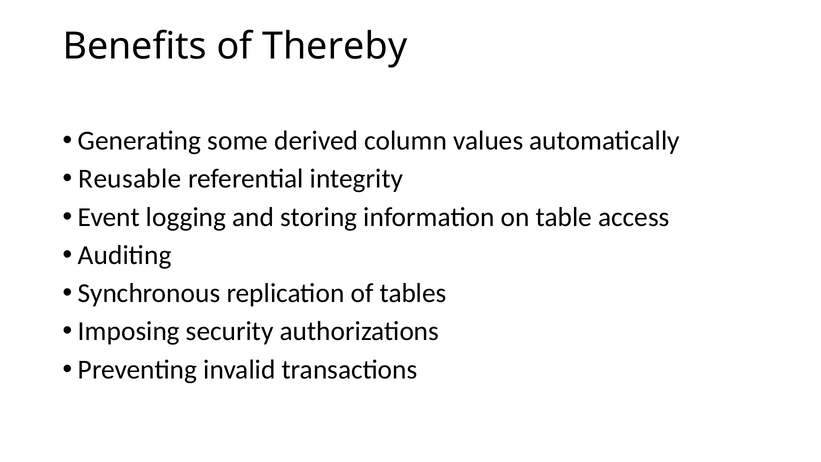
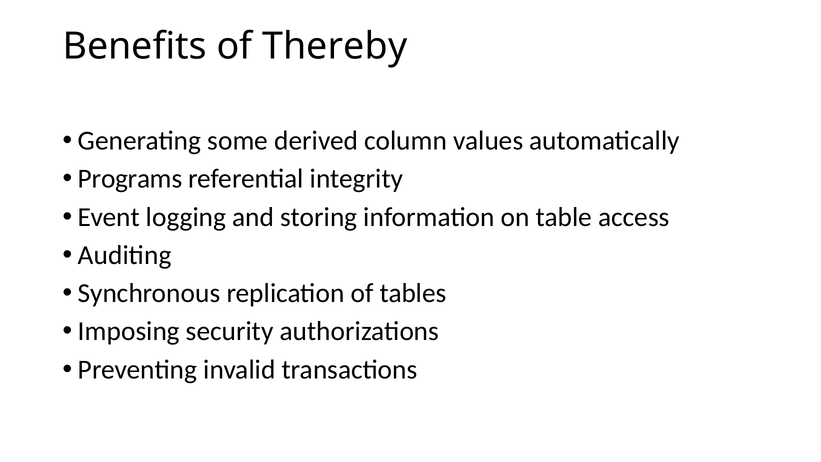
Reusable: Reusable -> Programs
